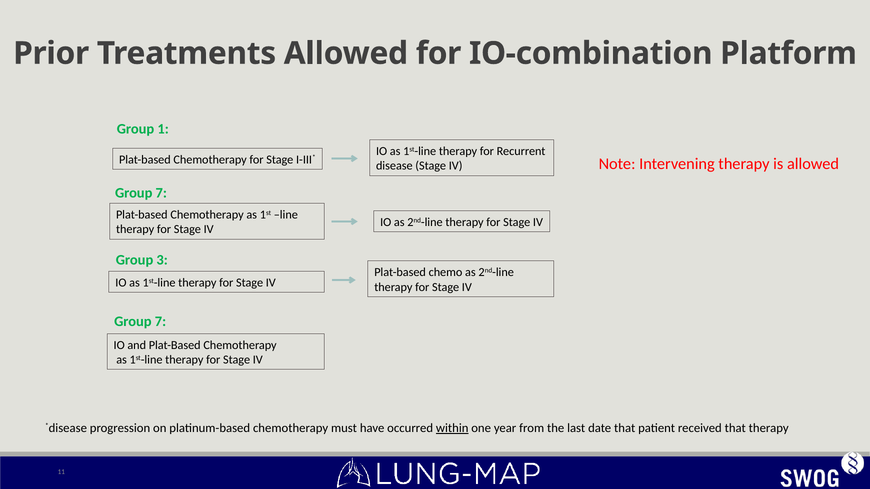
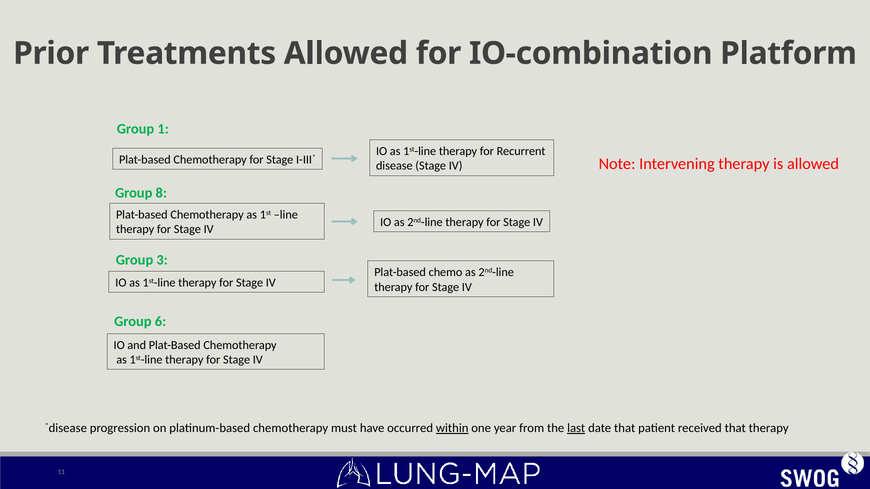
7 at (161, 193): 7 -> 8
7 at (160, 322): 7 -> 6
last underline: none -> present
